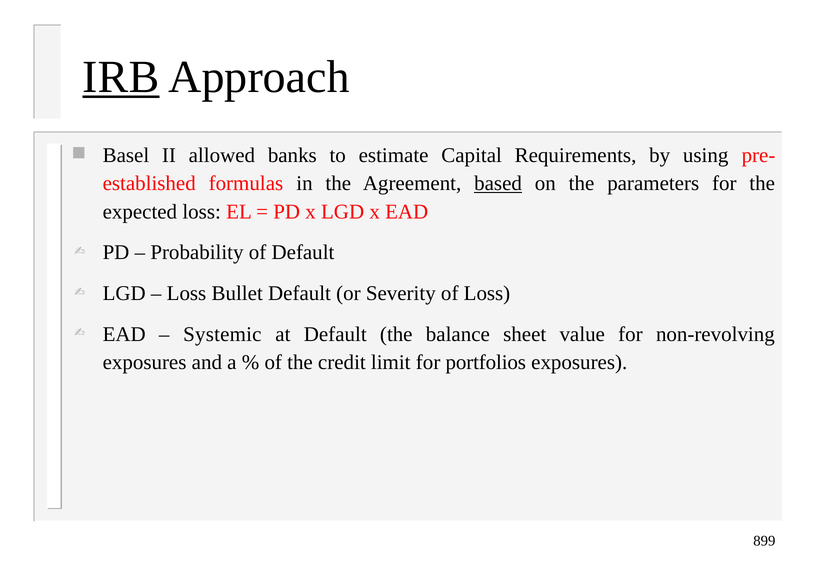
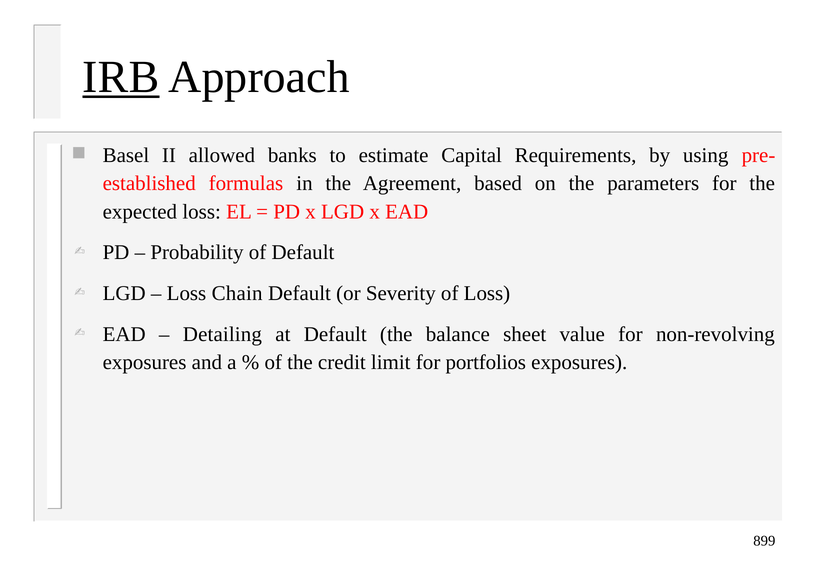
based underline: present -> none
Bullet: Bullet -> Chain
Systemic: Systemic -> Detailing
